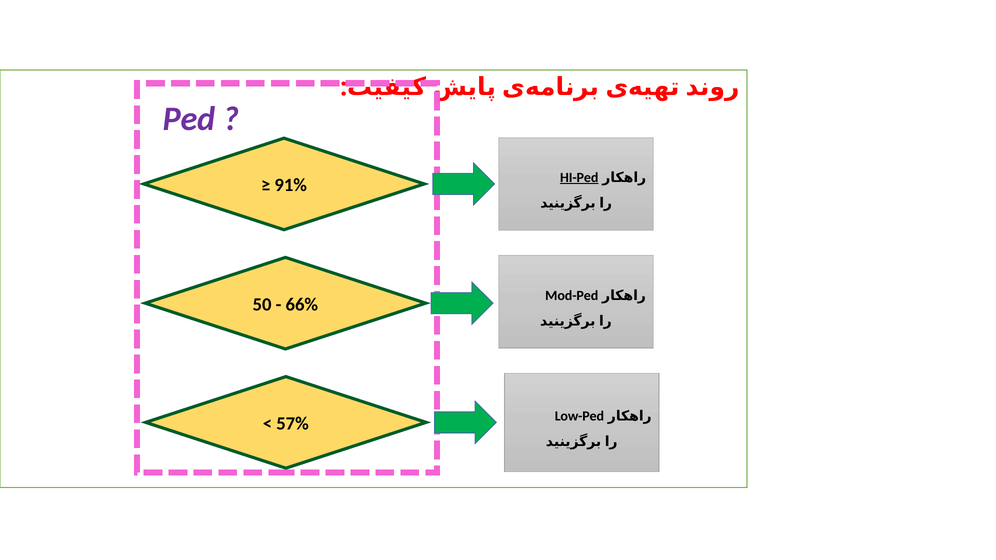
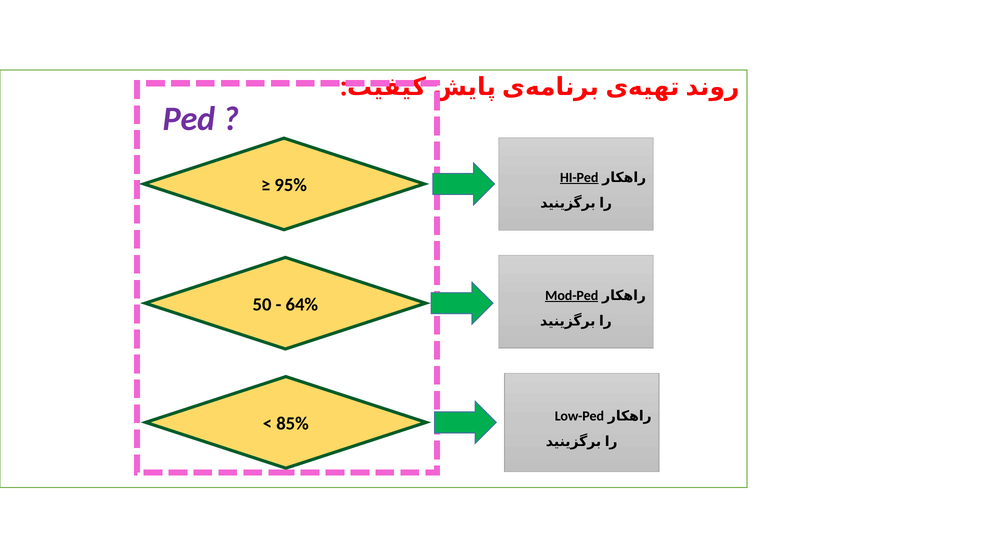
91%: 91% -> 95%
Mod-Ped underline: none -> present
66%: 66% -> 64%
57%: 57% -> 85%
